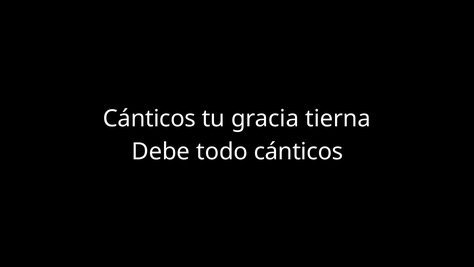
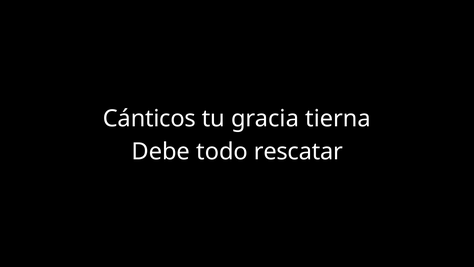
todo cánticos: cánticos -> rescatar
